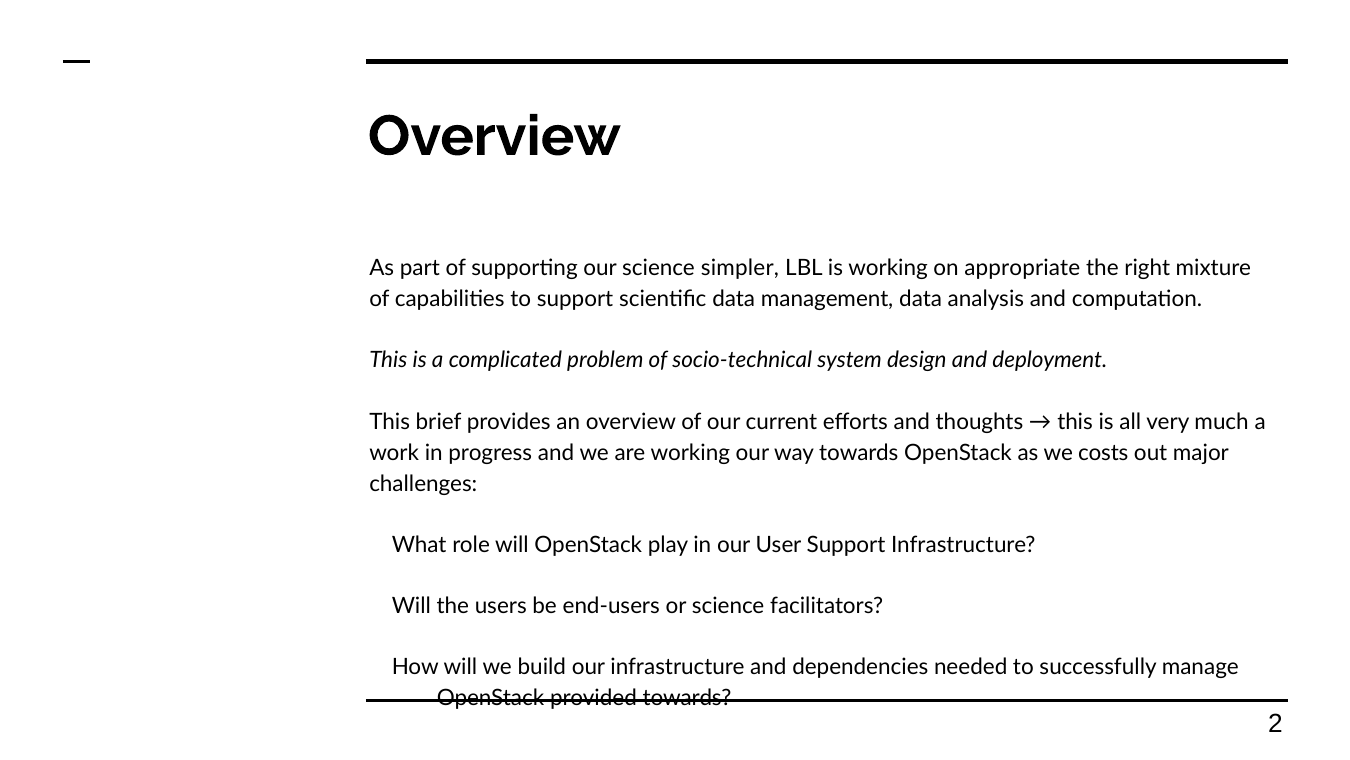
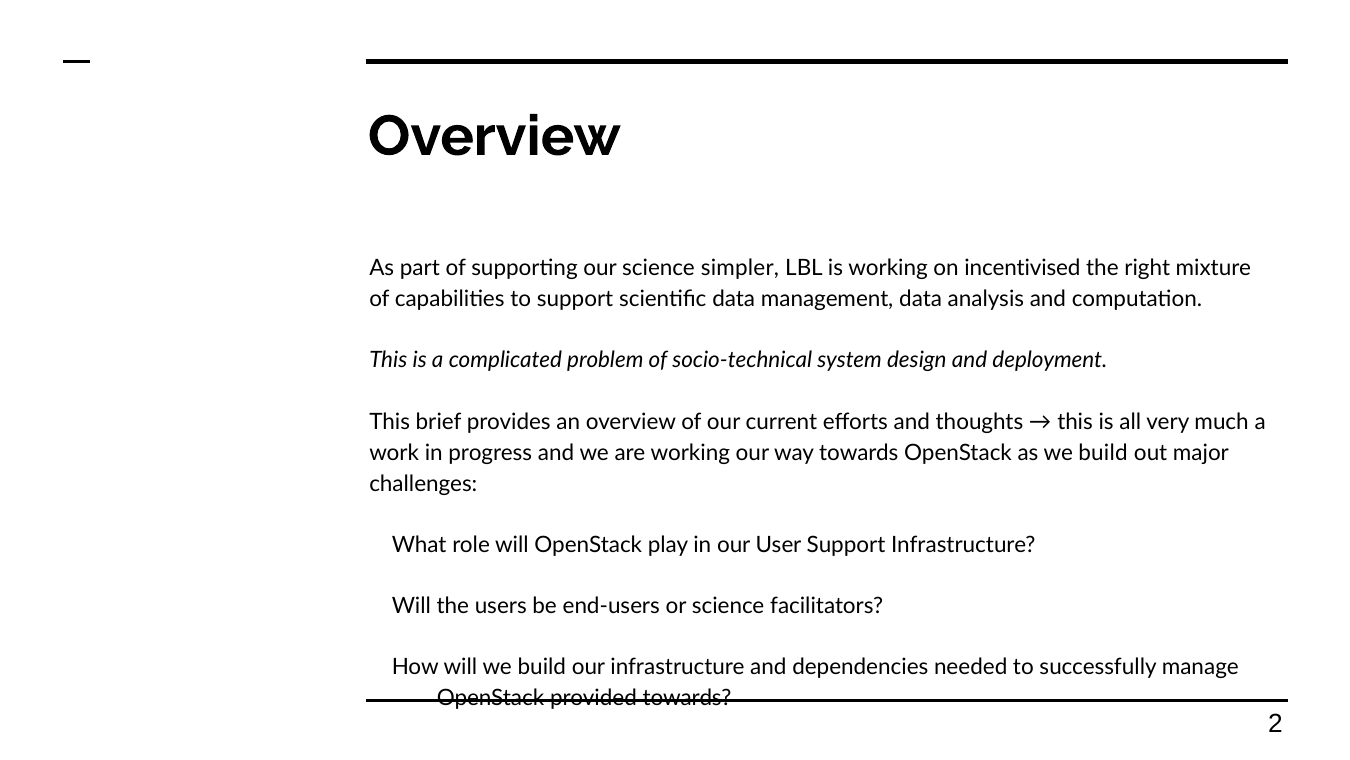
appropriate: appropriate -> incentivised
as we costs: costs -> build
